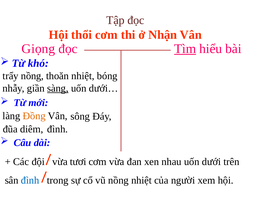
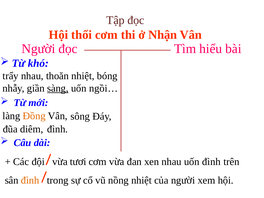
Giọng at (38, 49): Giọng -> Người
Tìm underline: present -> none
trẩy nồng: nồng -> nhau
dưới…: dưới… -> ngồi…
uốn dưới: dưới -> đình
đình at (30, 180) colour: blue -> orange
